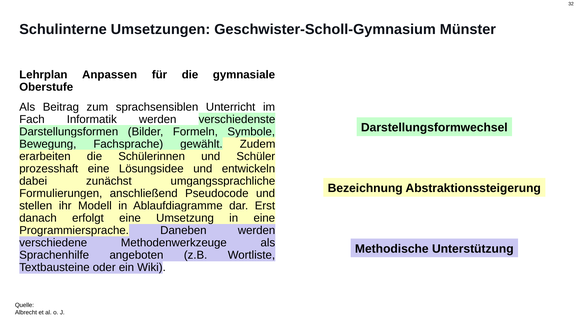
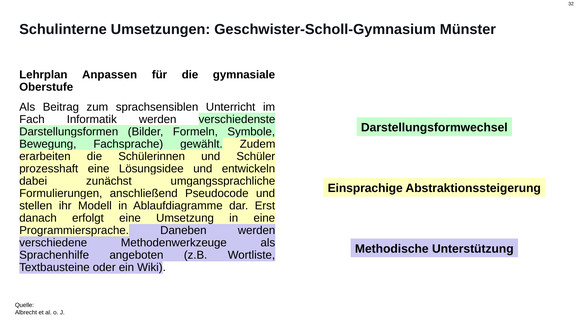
Bezeichnung: Bezeichnung -> Einsprachige
